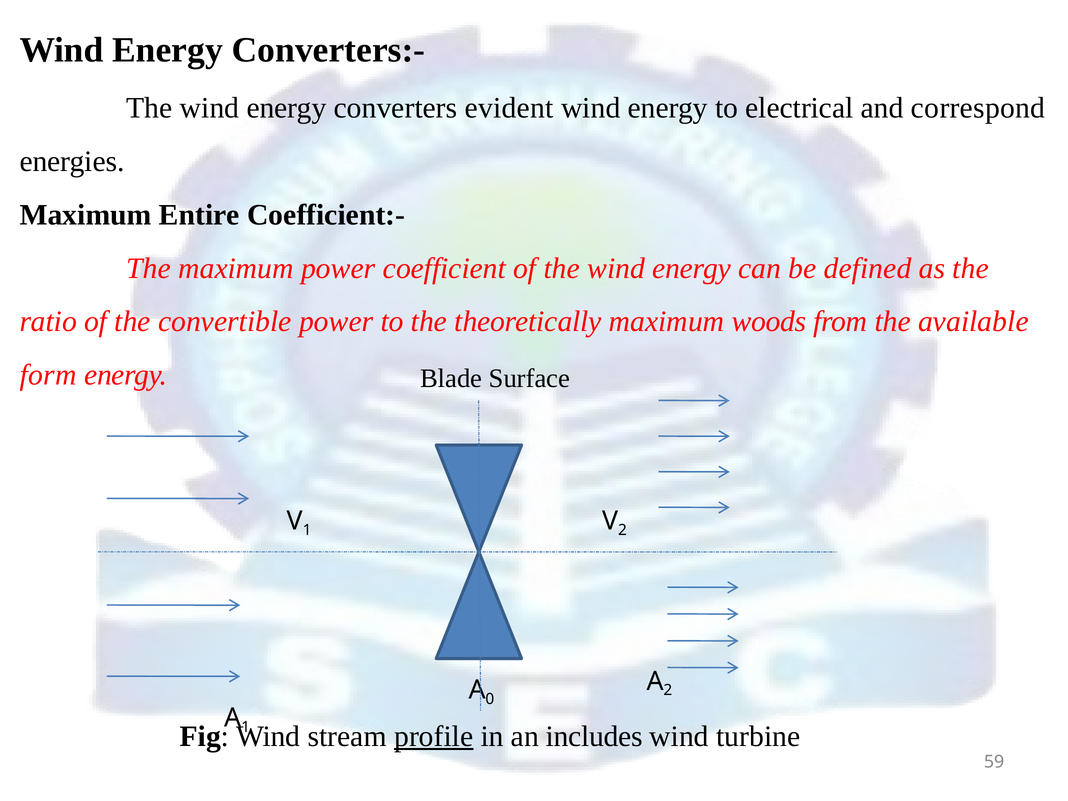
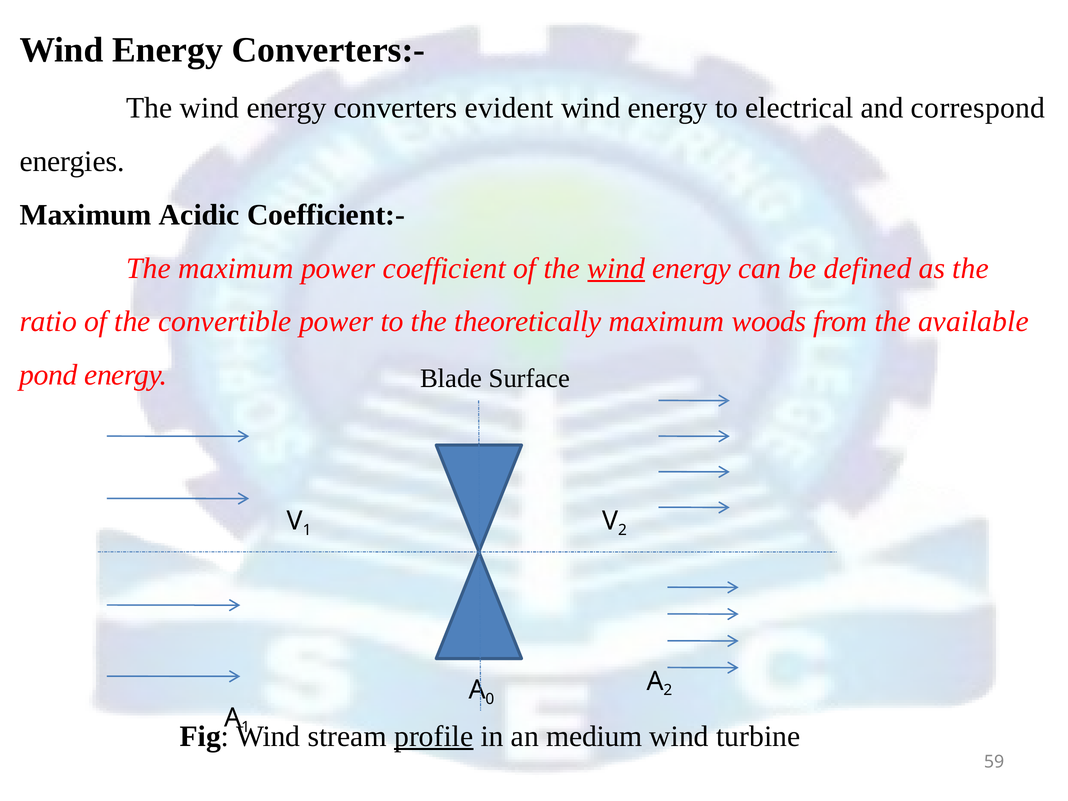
Entire: Entire -> Acidic
wind at (616, 268) underline: none -> present
form: form -> pond
includes: includes -> medium
